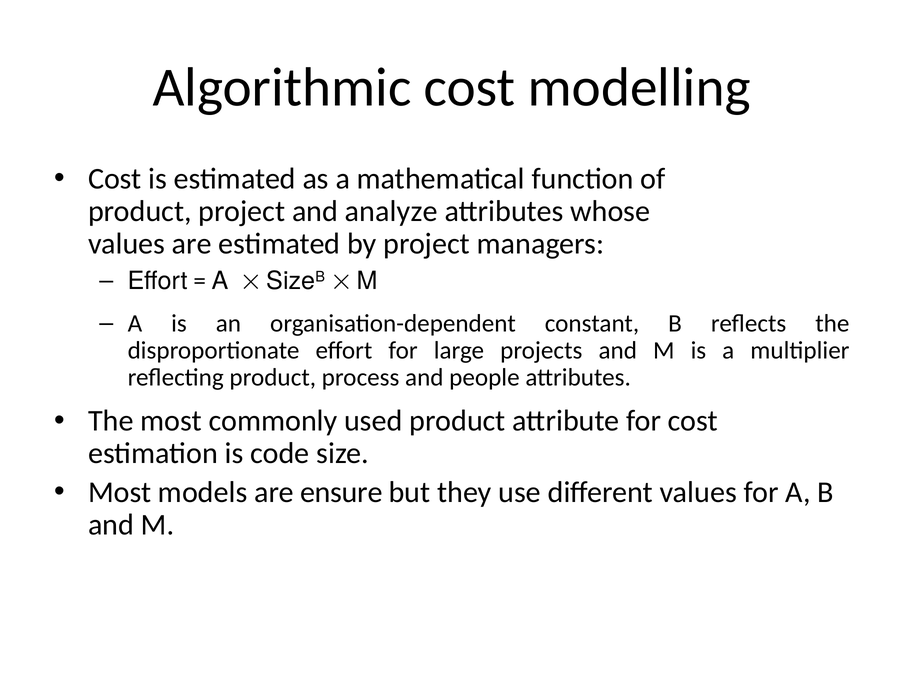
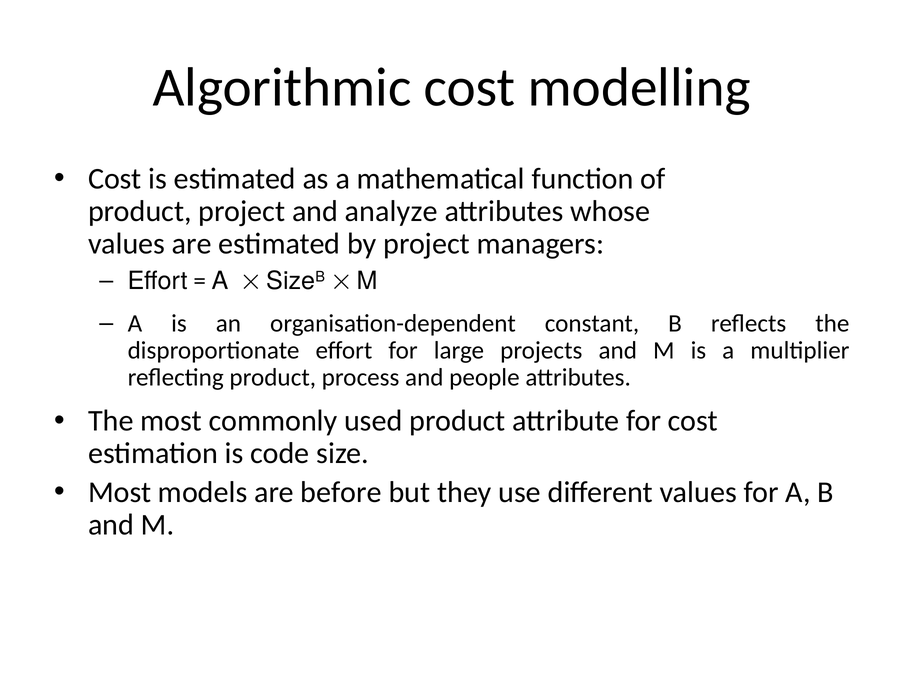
ensure: ensure -> before
